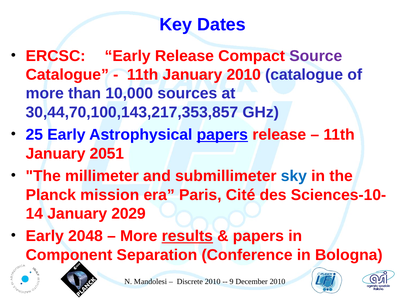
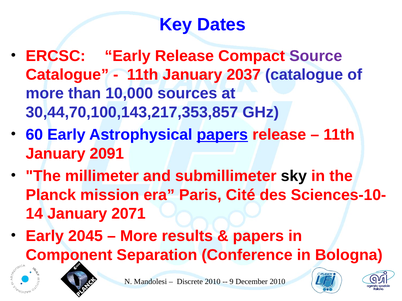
January 2010: 2010 -> 2037
25: 25 -> 60
2051: 2051 -> 2091
sky colour: blue -> black
2029: 2029 -> 2071
2048: 2048 -> 2045
results underline: present -> none
